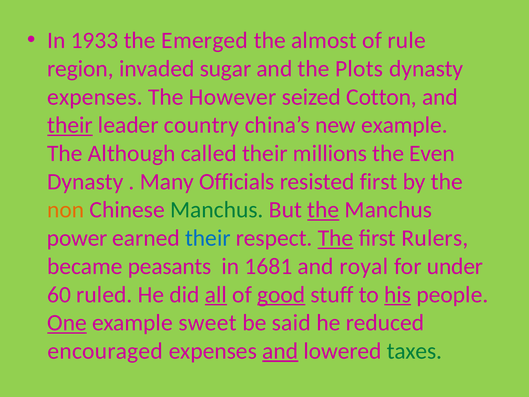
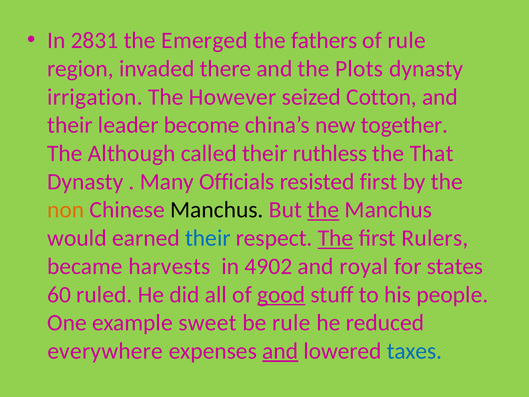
1933: 1933 -> 2831
almost: almost -> fathers
sugar: sugar -> there
expenses at (95, 97): expenses -> irrigation
their at (70, 125) underline: present -> none
country: country -> become
new example: example -> together
millions: millions -> ruthless
Even: Even -> That
Manchus at (217, 210) colour: green -> black
power: power -> would
peasants: peasants -> harvests
1681: 1681 -> 4902
under: under -> states
all underline: present -> none
his underline: present -> none
One underline: present -> none
be said: said -> rule
encouraged: encouraged -> everywhere
taxes colour: green -> blue
